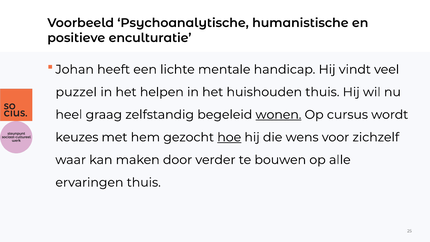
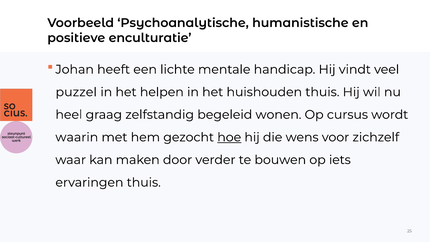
wonen underline: present -> none
keuzes: keuzes -> waarin
alle: alle -> iets
